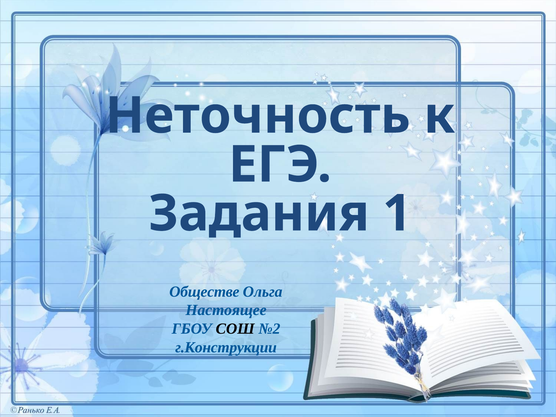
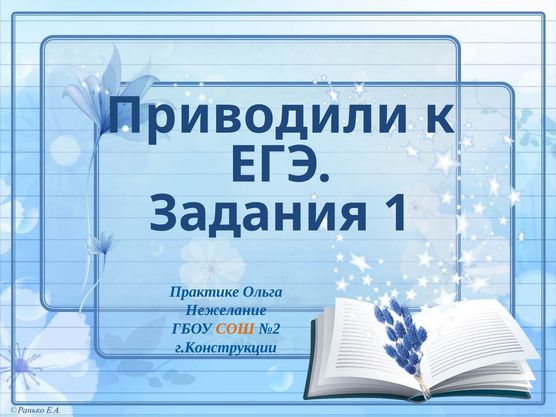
Неточность: Неточность -> Приводили
Обществе: Обществе -> Практике
Настоящее: Настоящее -> Нежелание
СОШ colour: black -> orange
